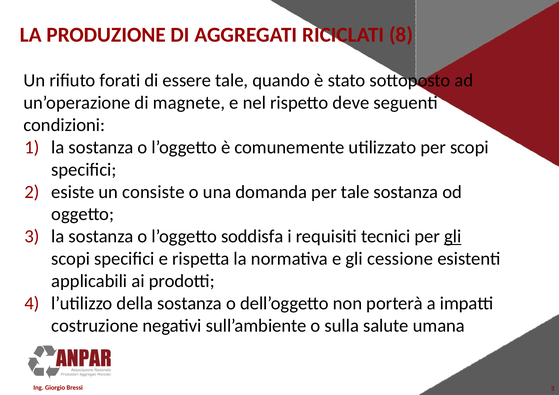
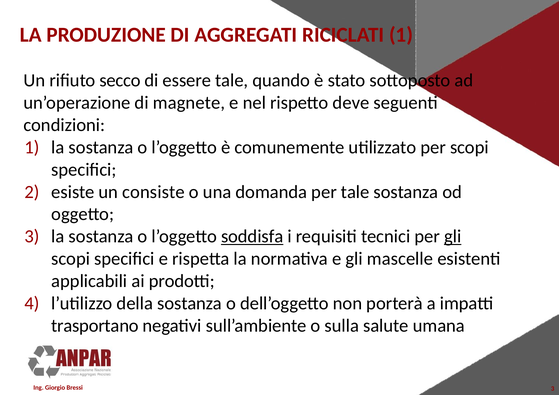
RICICLATI 8: 8 -> 1
forati: forati -> secco
soddisfa underline: none -> present
cessione: cessione -> mascelle
costruzione: costruzione -> trasportano
